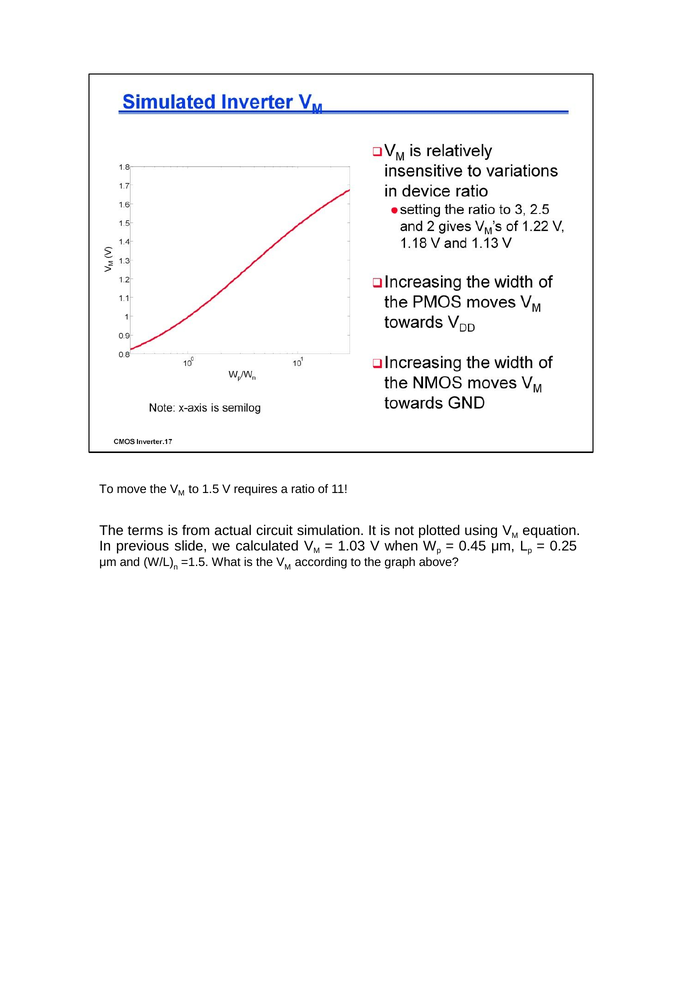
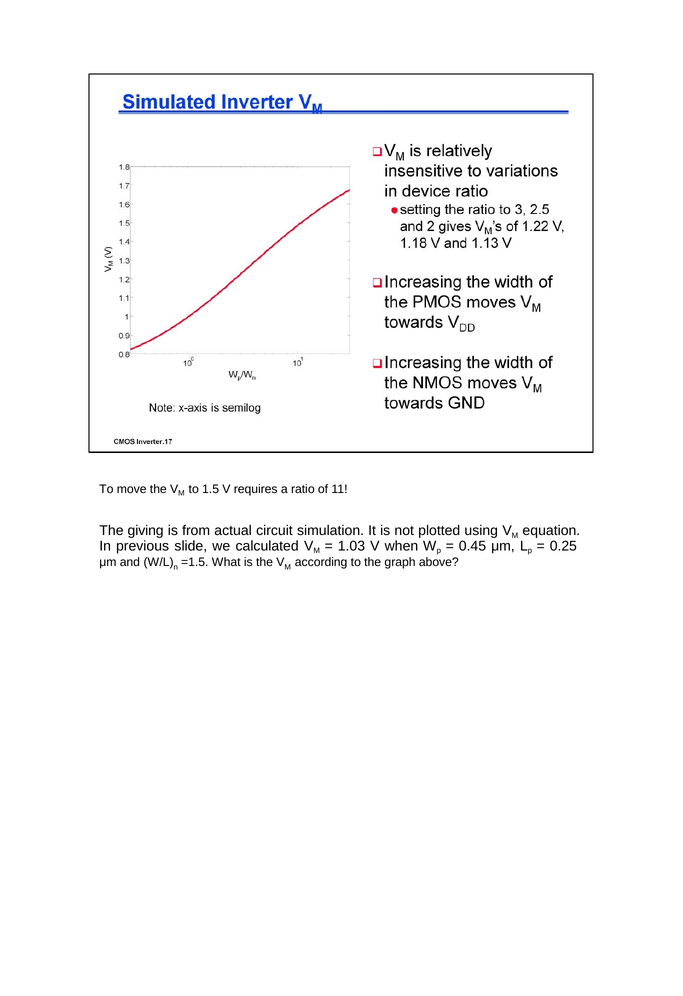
terms: terms -> giving
